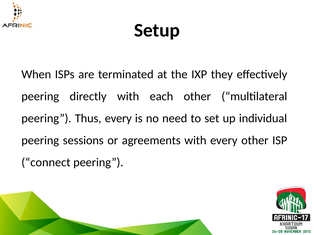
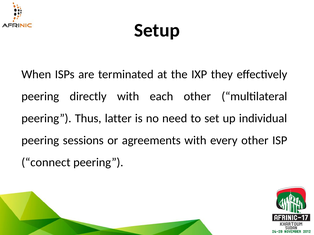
Thus every: every -> latter
